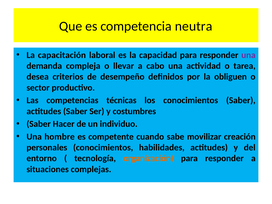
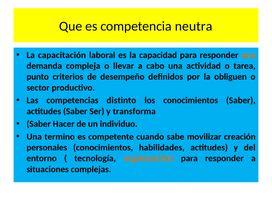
una at (248, 55) colour: purple -> orange
desea: desea -> punto
técnicas: técnicas -> distinto
costumbres: costumbres -> transforma
hombre: hombre -> termino
